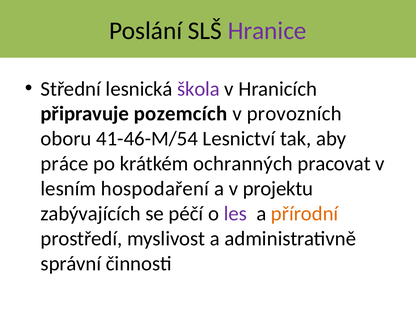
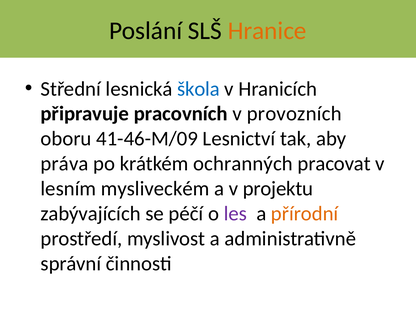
Hranice colour: purple -> orange
škola colour: purple -> blue
pozemcích: pozemcích -> pracovních
41-46-M/54: 41-46-M/54 -> 41-46-M/09
práce: práce -> práva
hospodaření: hospodaření -> mysliveckém
